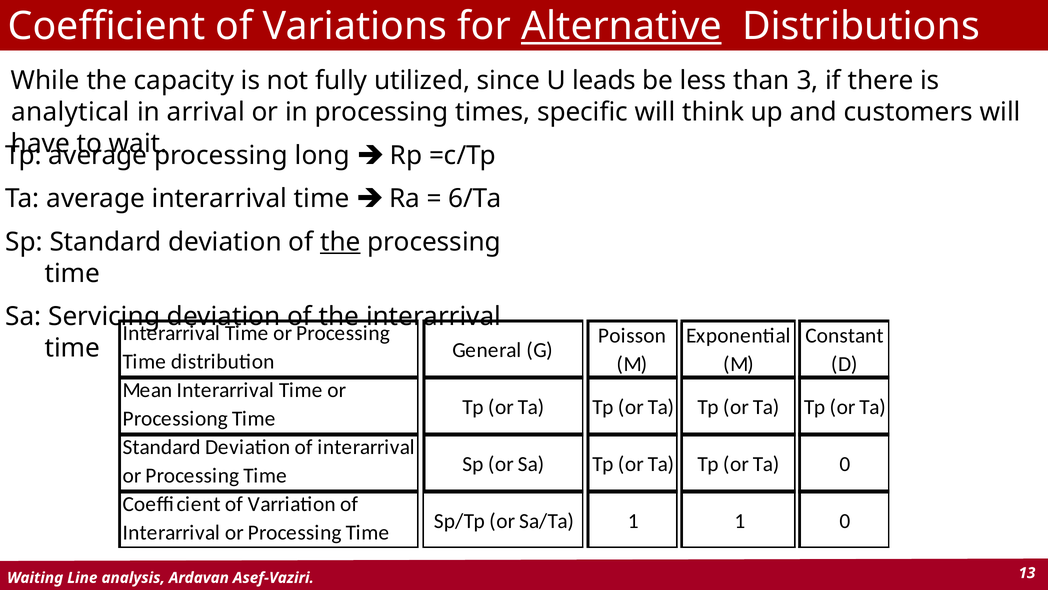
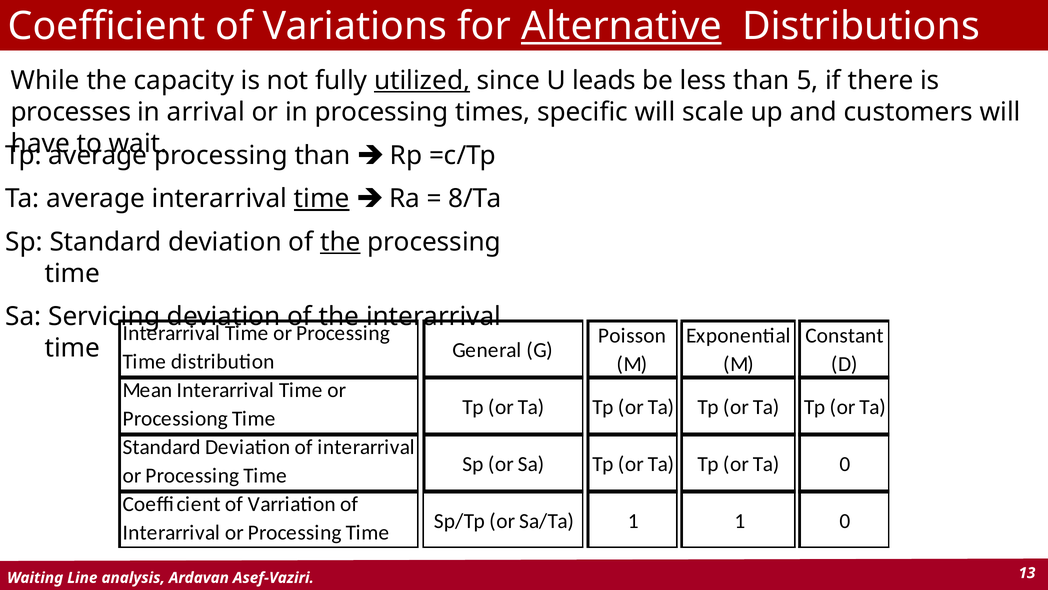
utilized underline: none -> present
3: 3 -> 5
analytical: analytical -> processes
think: think -> scale
processing long: long -> than
time at (322, 199) underline: none -> present
6/Ta: 6/Ta -> 8/Ta
